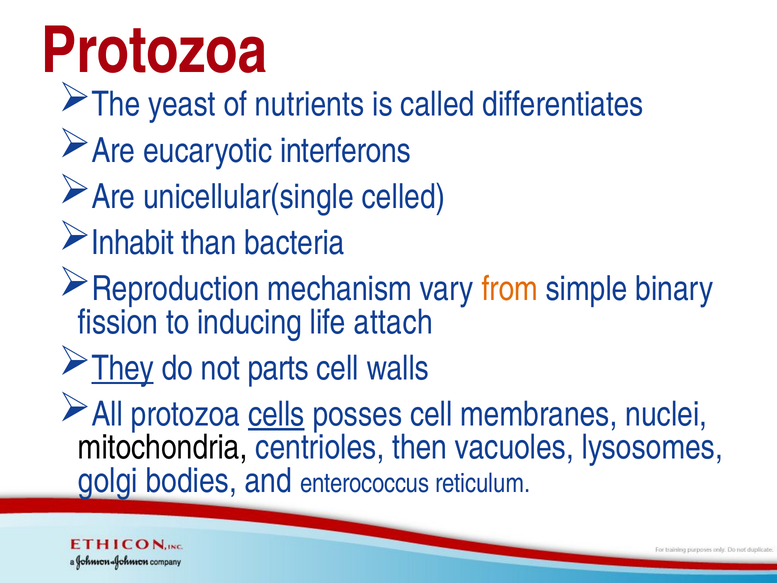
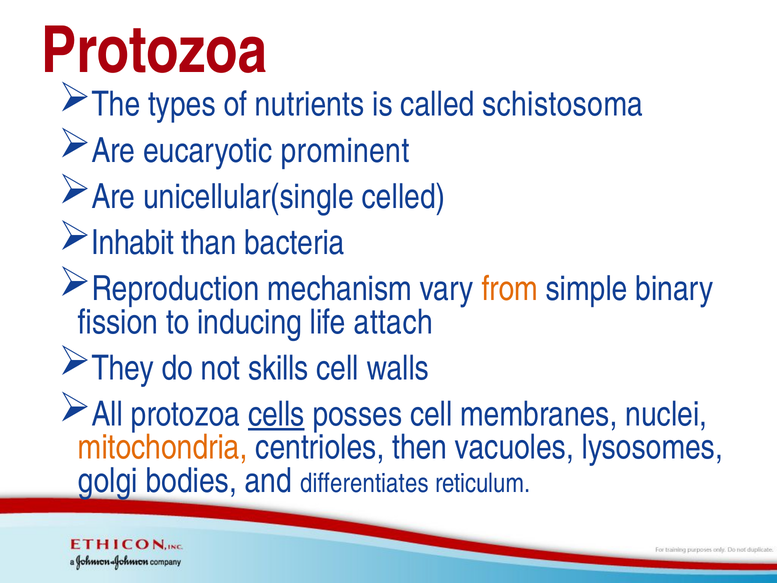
yeast: yeast -> types
differentiates: differentiates -> schistosoma
interferons: interferons -> prominent
They underline: present -> none
parts: parts -> skills
mitochondria colour: black -> orange
enterococcus: enterococcus -> differentiates
